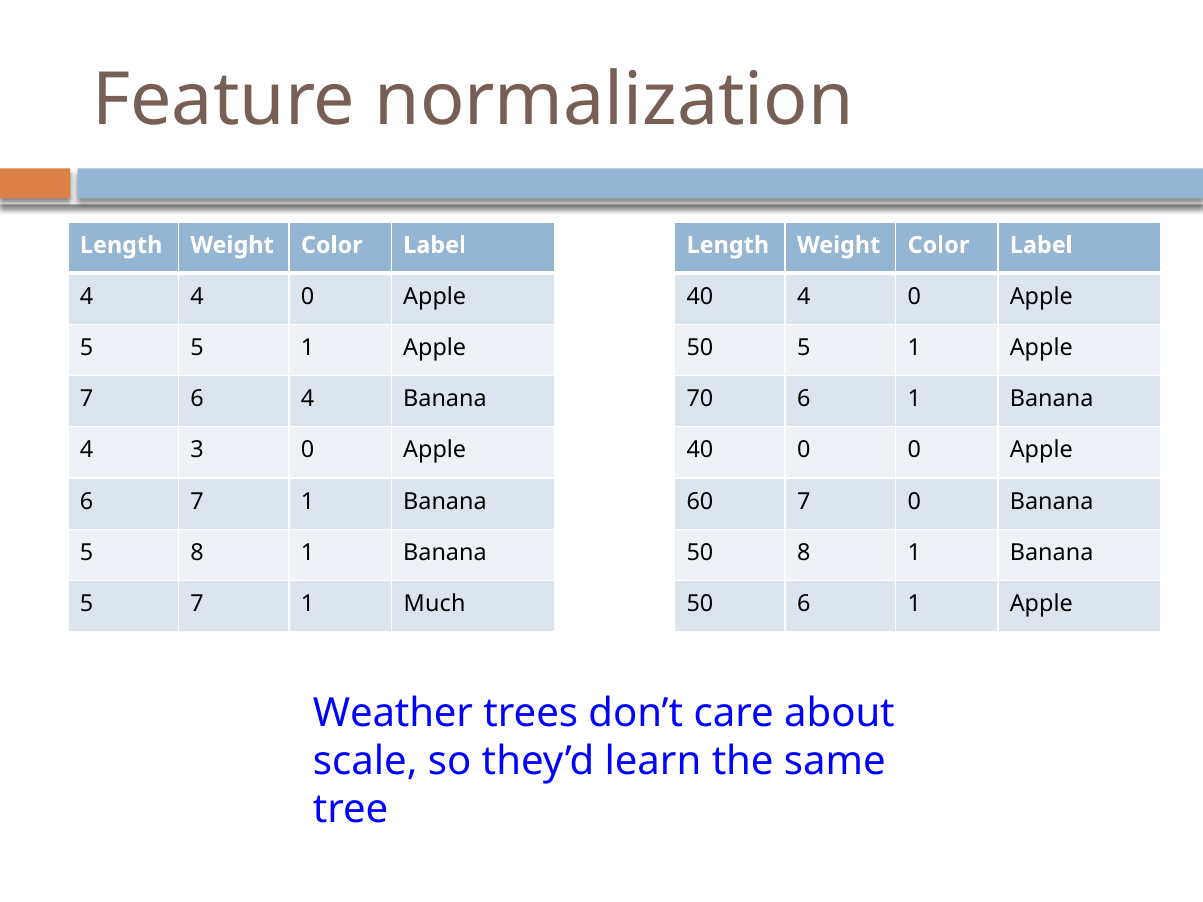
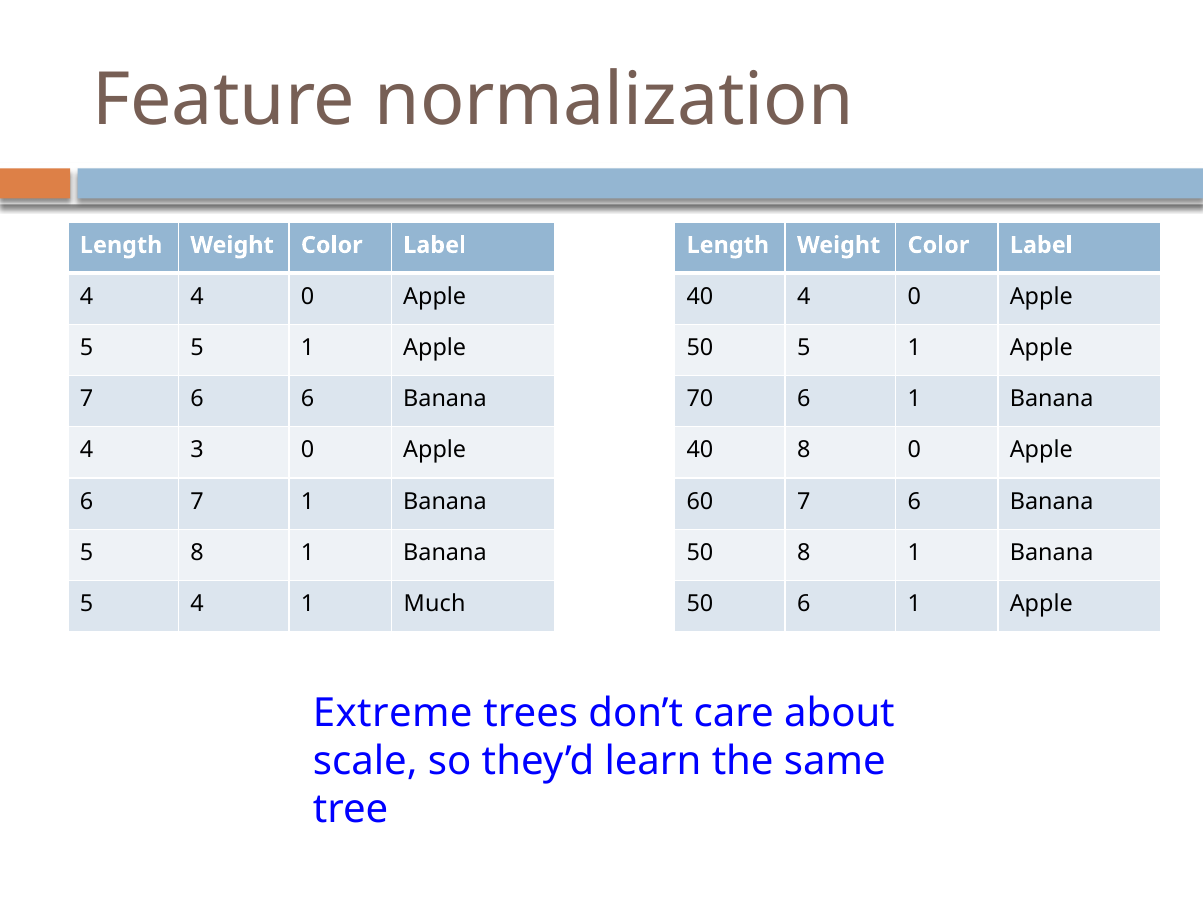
6 4: 4 -> 6
40 0: 0 -> 8
60 7 0: 0 -> 6
5 7: 7 -> 4
Weather: Weather -> Extreme
